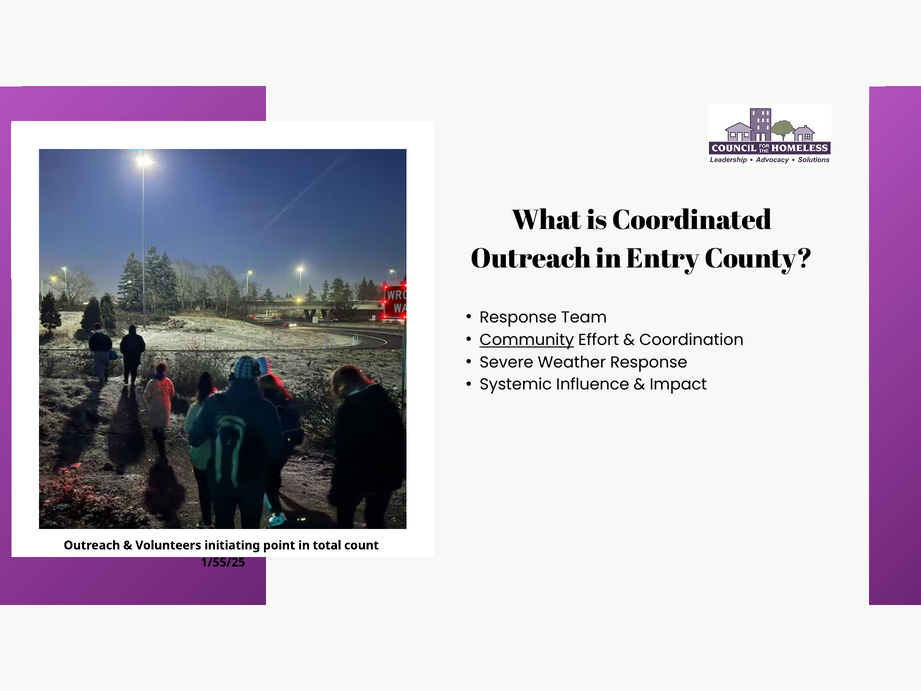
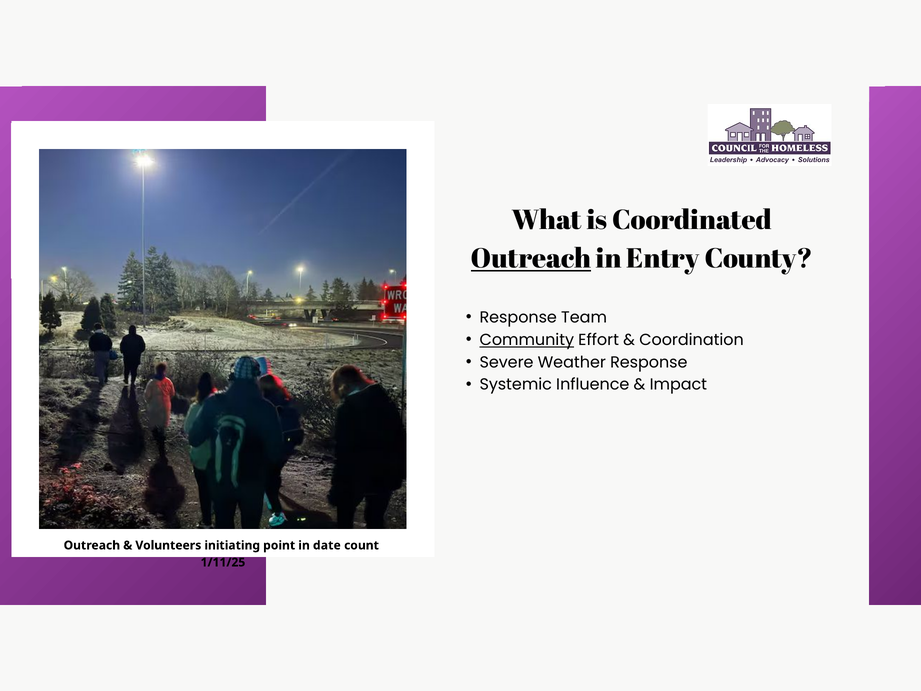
Outreach at (531, 259) underline: none -> present
total: total -> date
1/55/25: 1/55/25 -> 1/11/25
